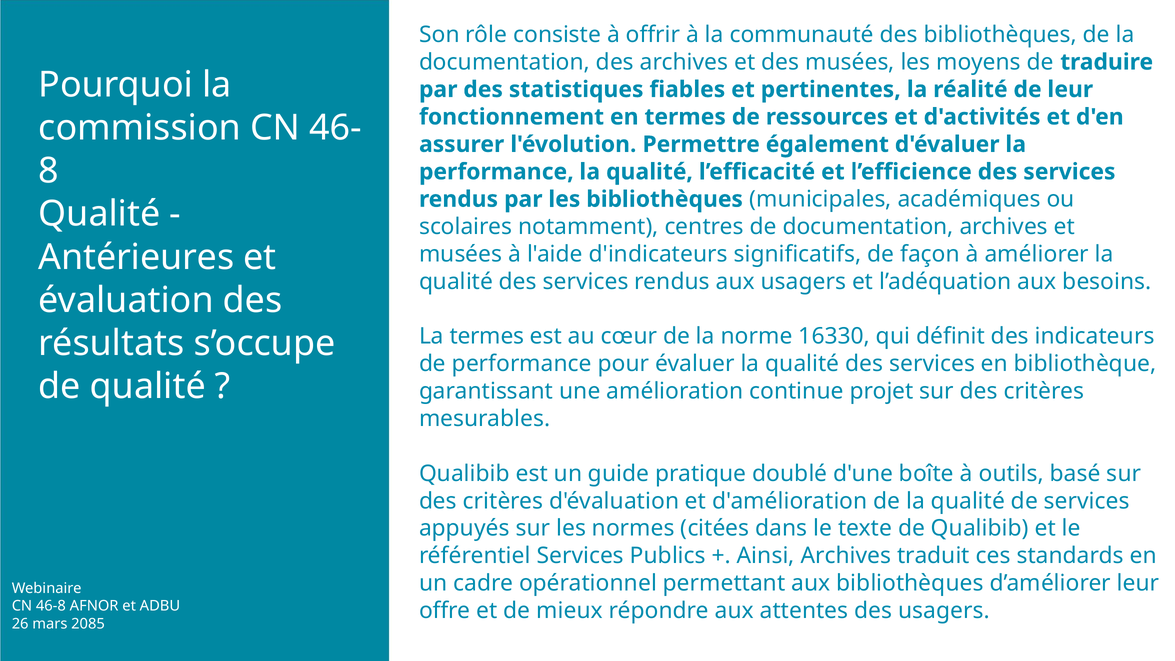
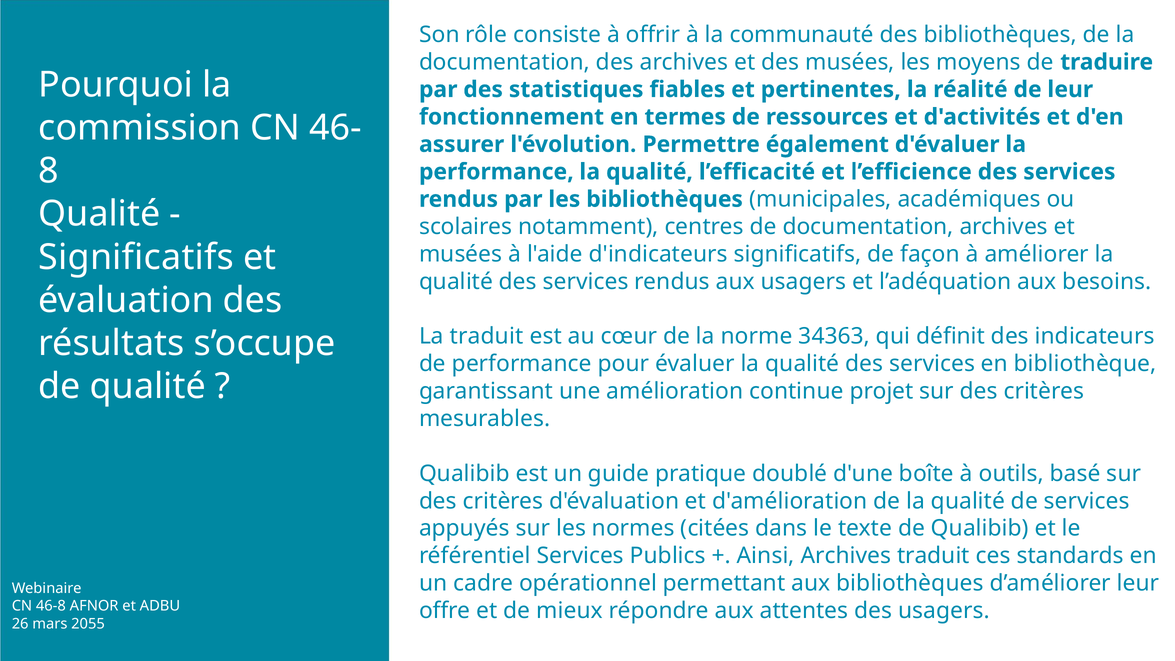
Antérieures at (136, 257): Antérieures -> Significatifs
La termes: termes -> traduit
16330: 16330 -> 34363
2085: 2085 -> 2055
